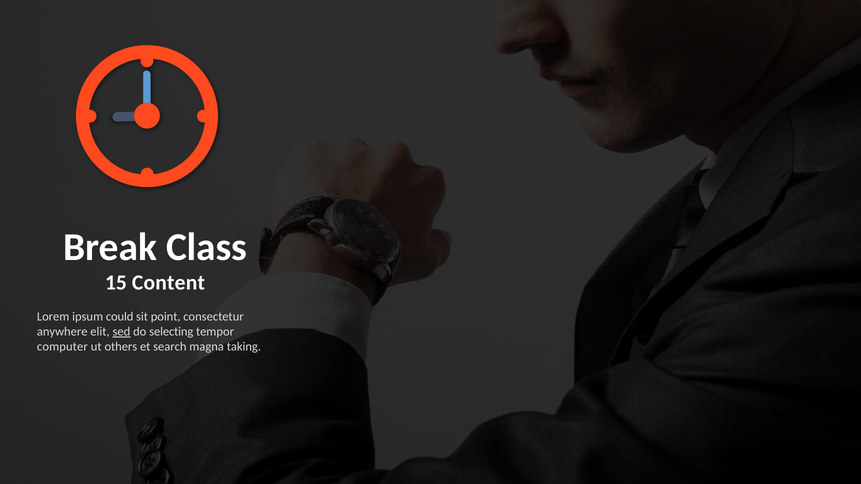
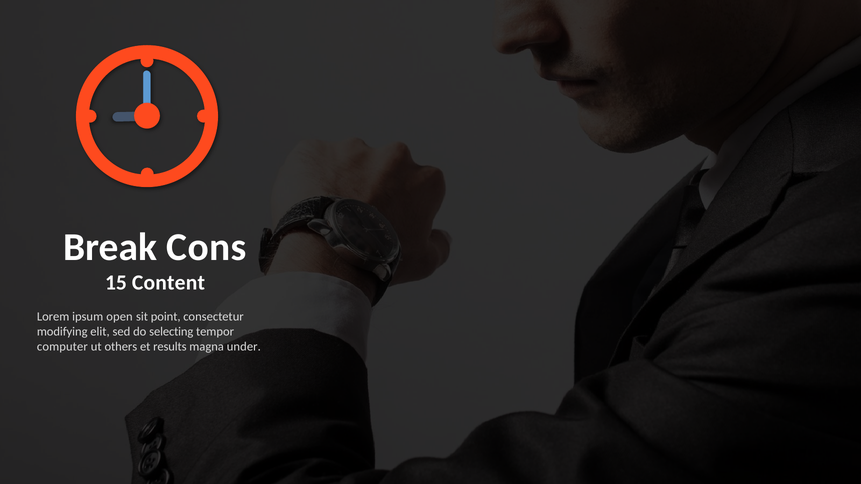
Class: Class -> Cons
could: could -> open
anywhere: anywhere -> modifying
sed underline: present -> none
search: search -> results
taking: taking -> under
